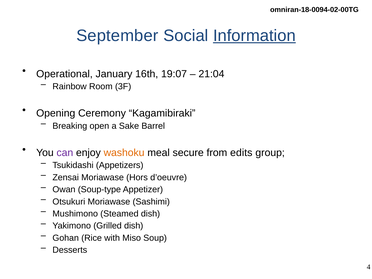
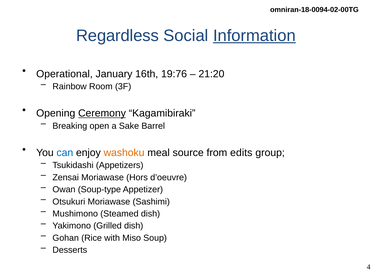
September: September -> Regardless
19:07: 19:07 -> 19:76
21:04: 21:04 -> 21:20
Ceremony underline: none -> present
can colour: purple -> blue
secure: secure -> source
